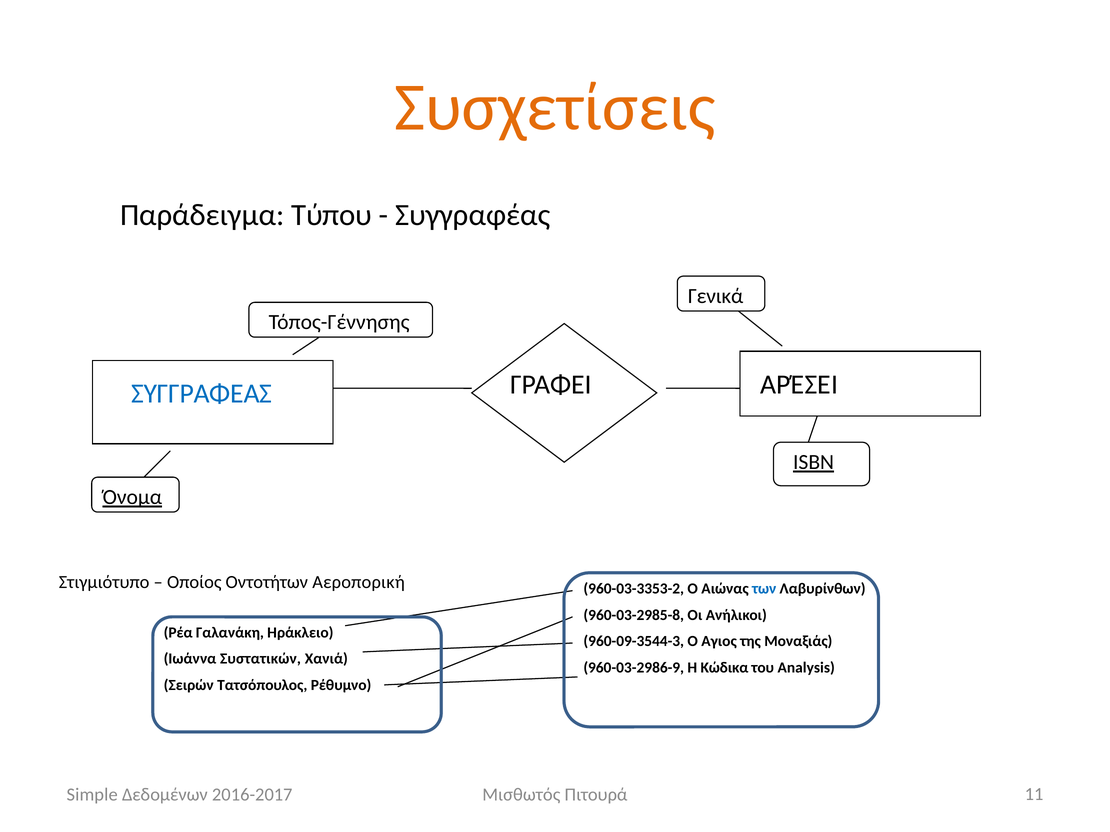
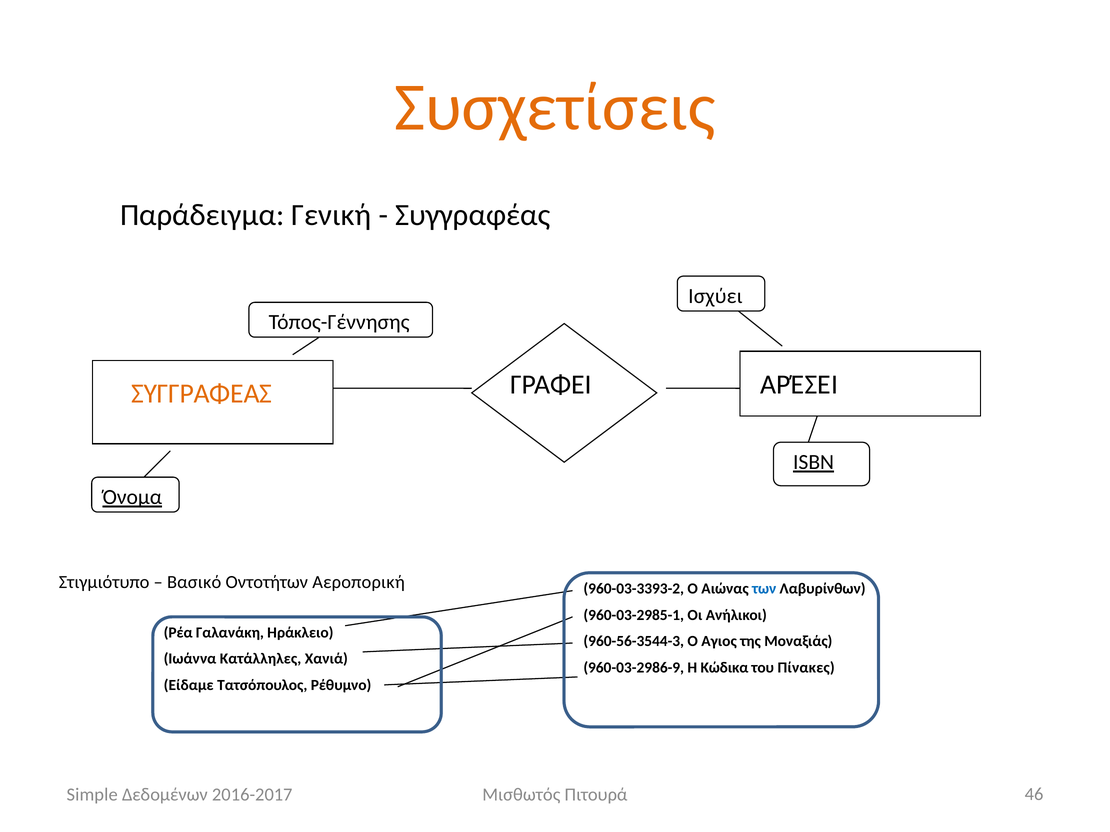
Τύπου: Τύπου -> Γενική
Γενικά: Γενικά -> Ισχύει
ΣΥΓΓΡΑΦΕΑΣ colour: blue -> orange
Οποίος: Οποίος -> Βασικό
960-03-3353-2: 960-03-3353-2 -> 960-03-3393-2
960-03-2985-8: 960-03-2985-8 -> 960-03-2985-1
960-09-3544-3: 960-09-3544-3 -> 960-56-3544-3
Συστατικών: Συστατικών -> Κατάλληλες
Analysis: Analysis -> Πίνακες
Σειρών: Σειρών -> Είδαμε
11: 11 -> 46
